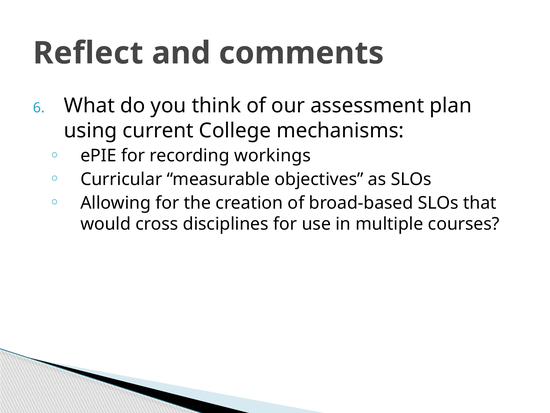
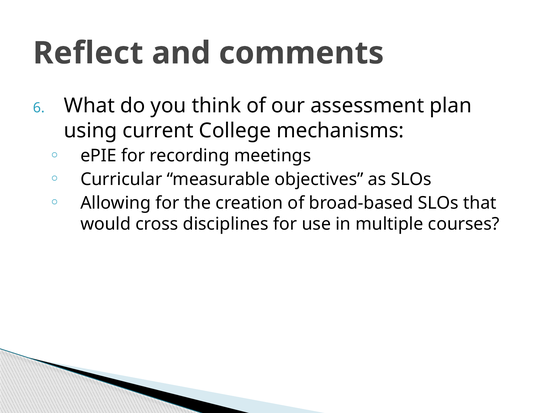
workings: workings -> meetings
